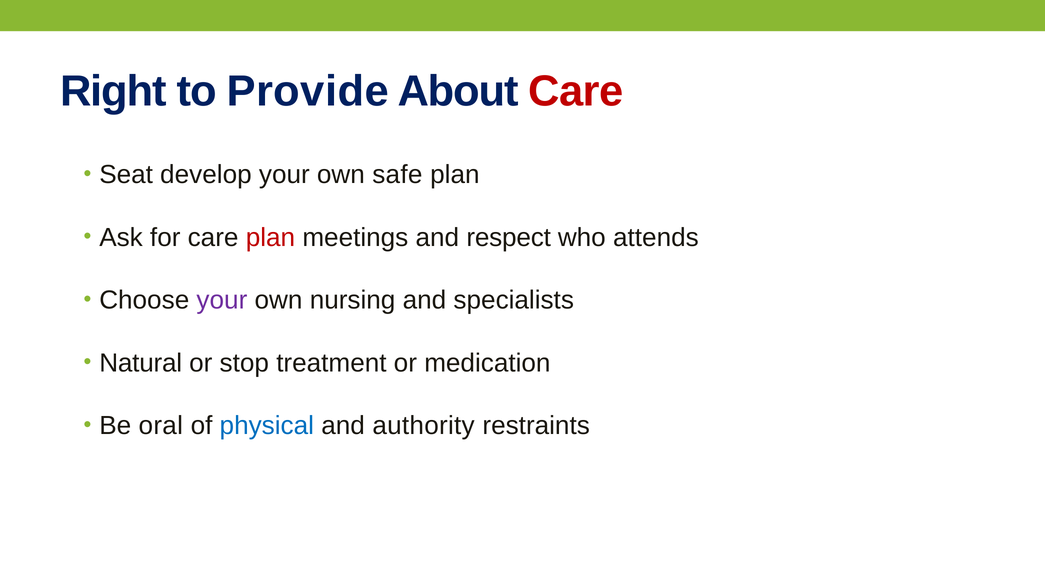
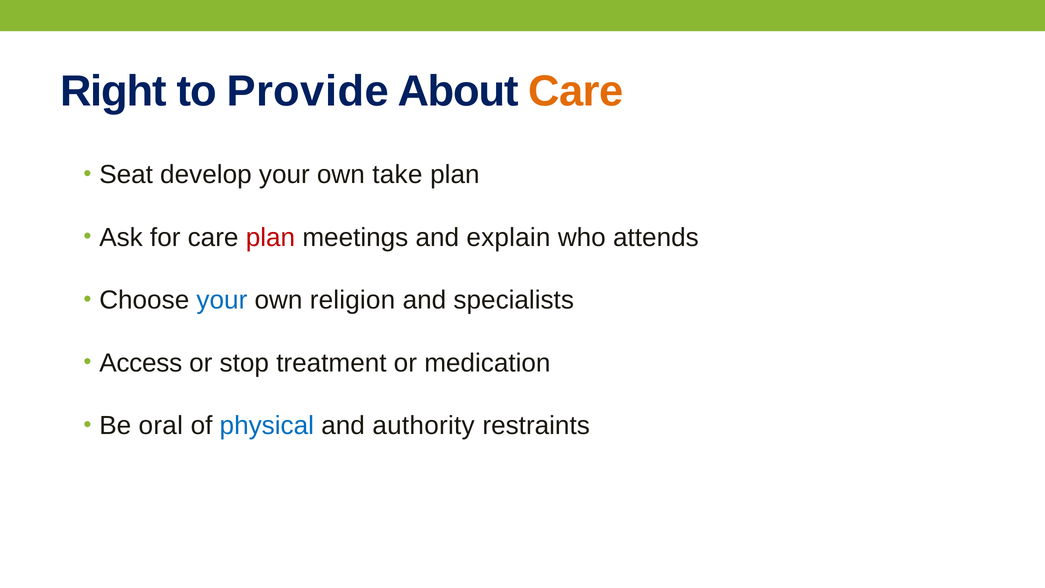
Care at (576, 91) colour: red -> orange
safe: safe -> take
respect: respect -> explain
your at (222, 300) colour: purple -> blue
nursing: nursing -> religion
Natural: Natural -> Access
